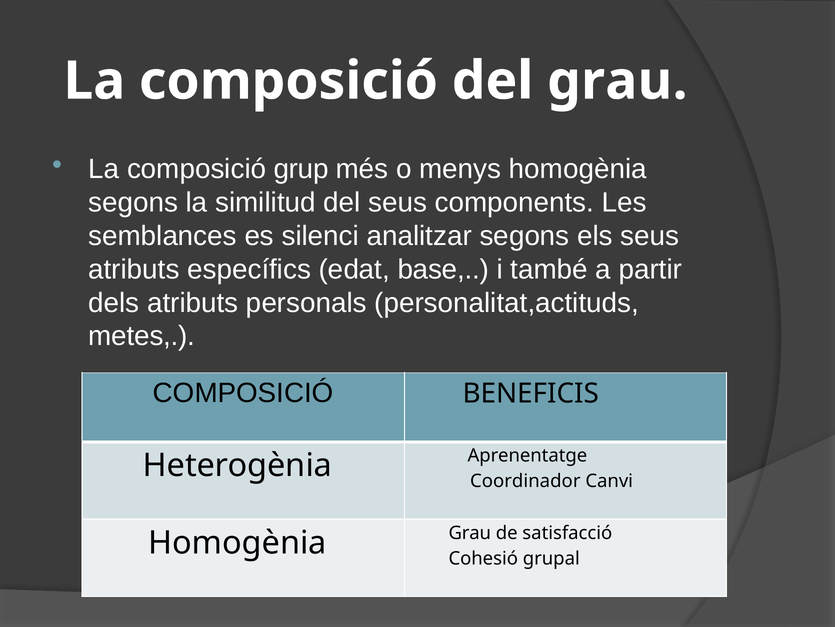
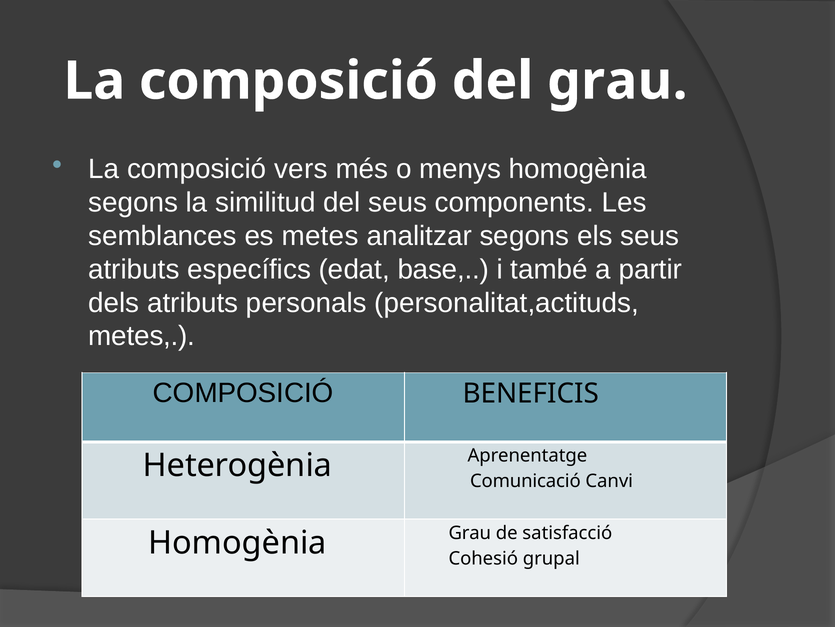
grup: grup -> vers
es silenci: silenci -> metes
Coordinador: Coordinador -> Comunicació
